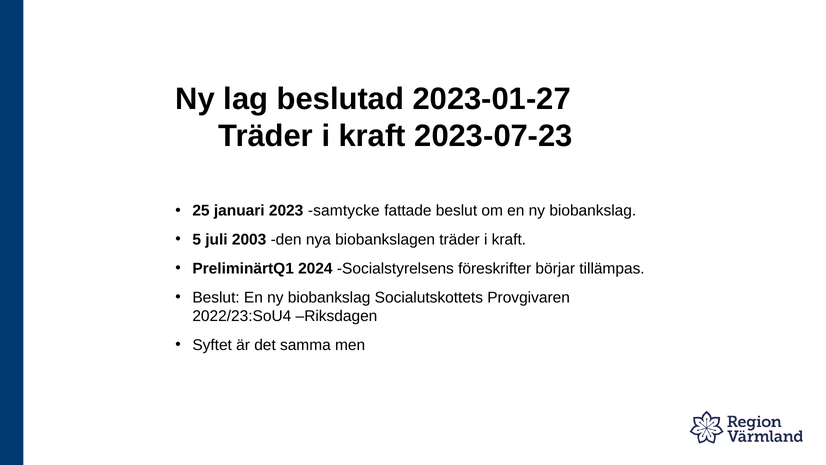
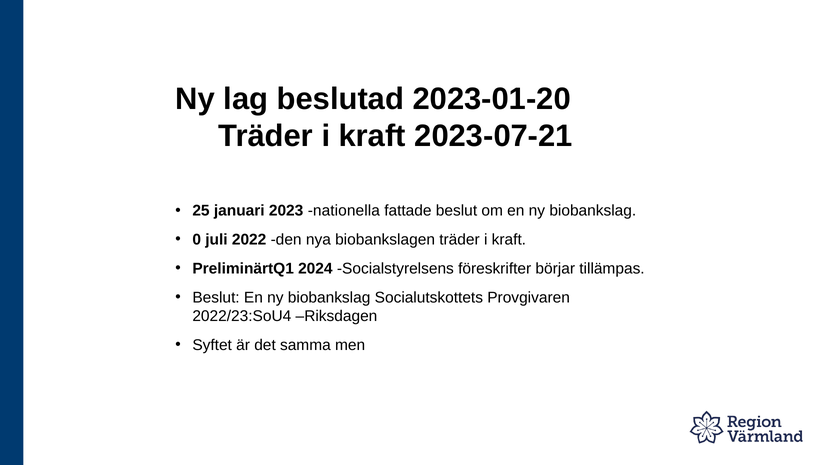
2023-01-27: 2023-01-27 -> 2023-01-20
2023-07-23: 2023-07-23 -> 2023-07-21
samtycke: samtycke -> nationella
5: 5 -> 0
2003: 2003 -> 2022
